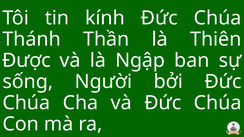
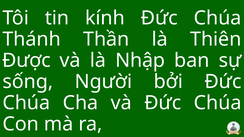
Ngập: Ngập -> Nhập
